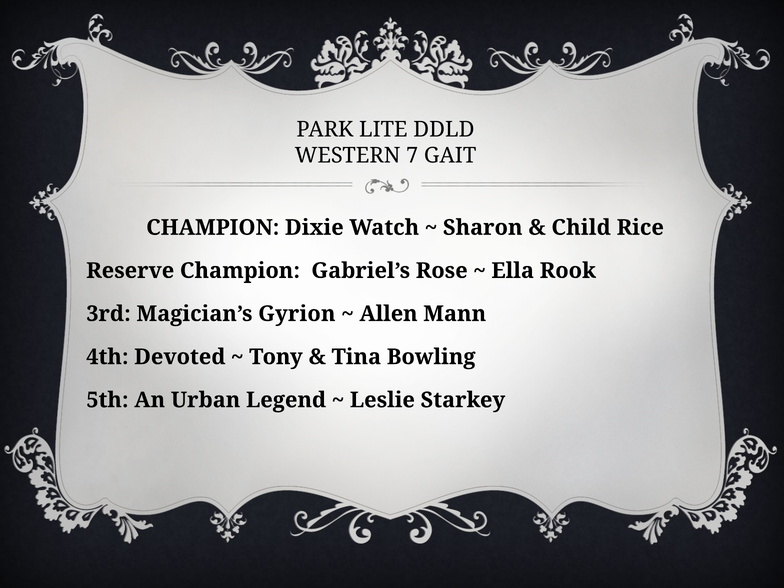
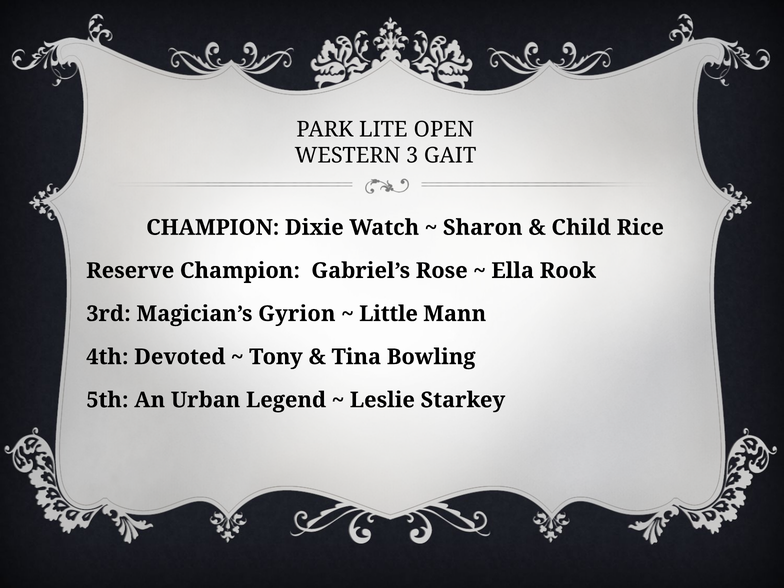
DDLD: DDLD -> OPEN
7: 7 -> 3
Allen: Allen -> Little
